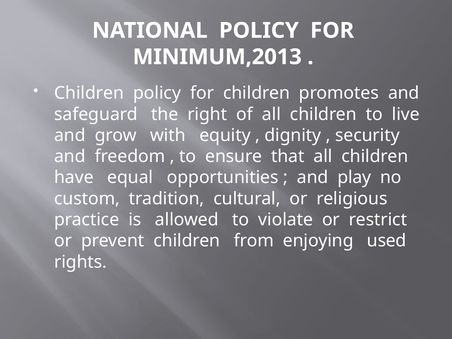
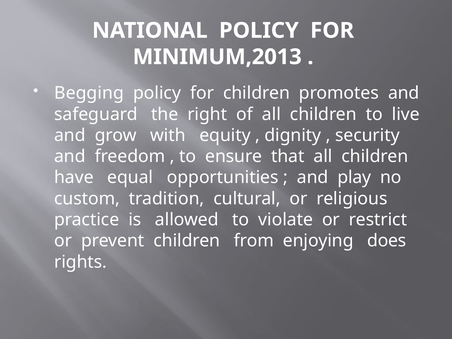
Children at (89, 93): Children -> Begging
used: used -> does
